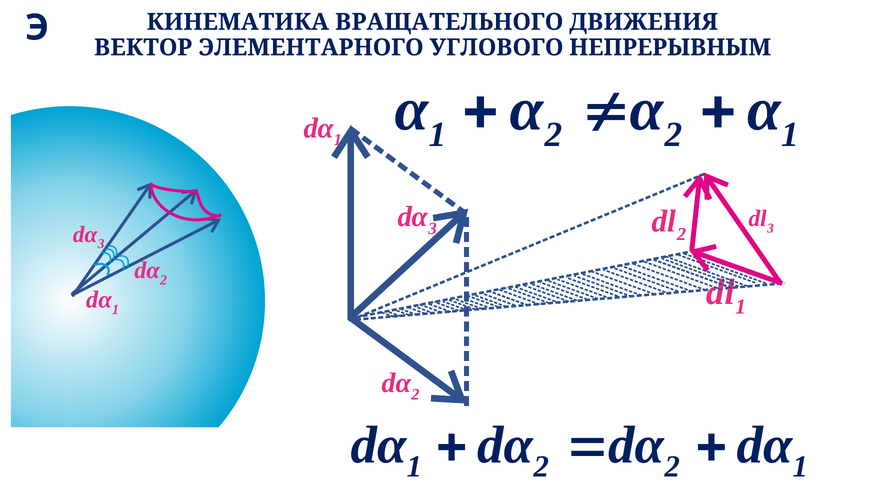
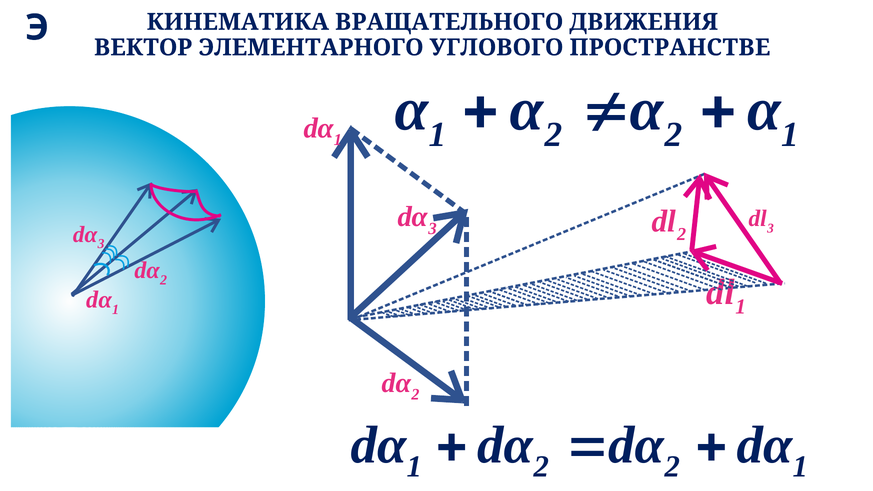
НЕПРЕРЫВНЫМ: НЕПРЕРЫВНЫМ -> ПРОСТРАНСТВЕ
